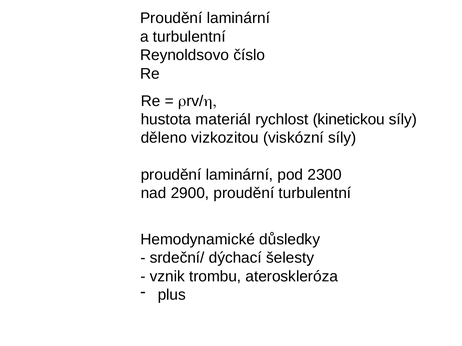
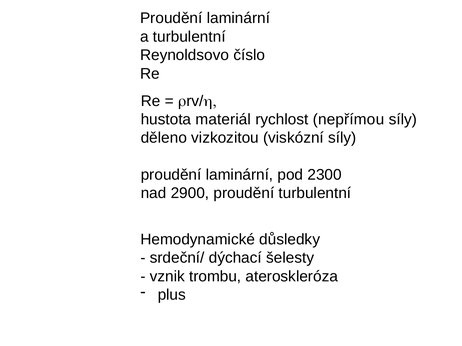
kinetickou: kinetickou -> nepřímou
